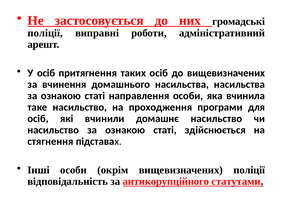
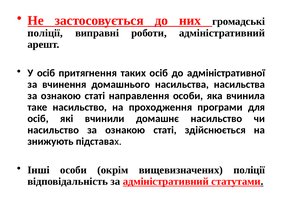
до вищевизначених: вищевизначених -> адміністративної
стягнення: стягнення -> знижують
за антикорупційного: антикорупційного -> адміністративний
